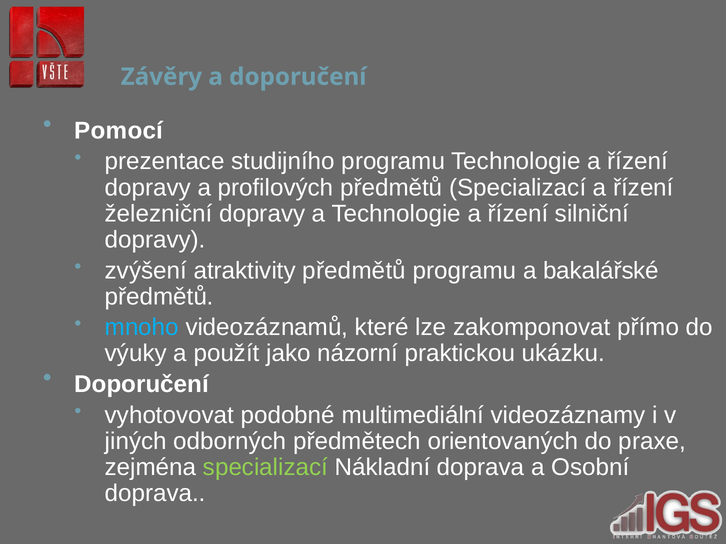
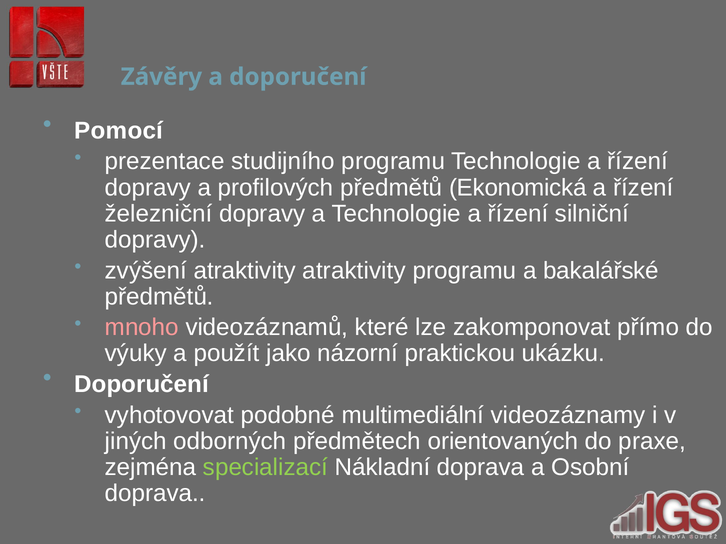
předmětů Specializací: Specializací -> Ekonomická
atraktivity předmětů: předmětů -> atraktivity
mnoho colour: light blue -> pink
